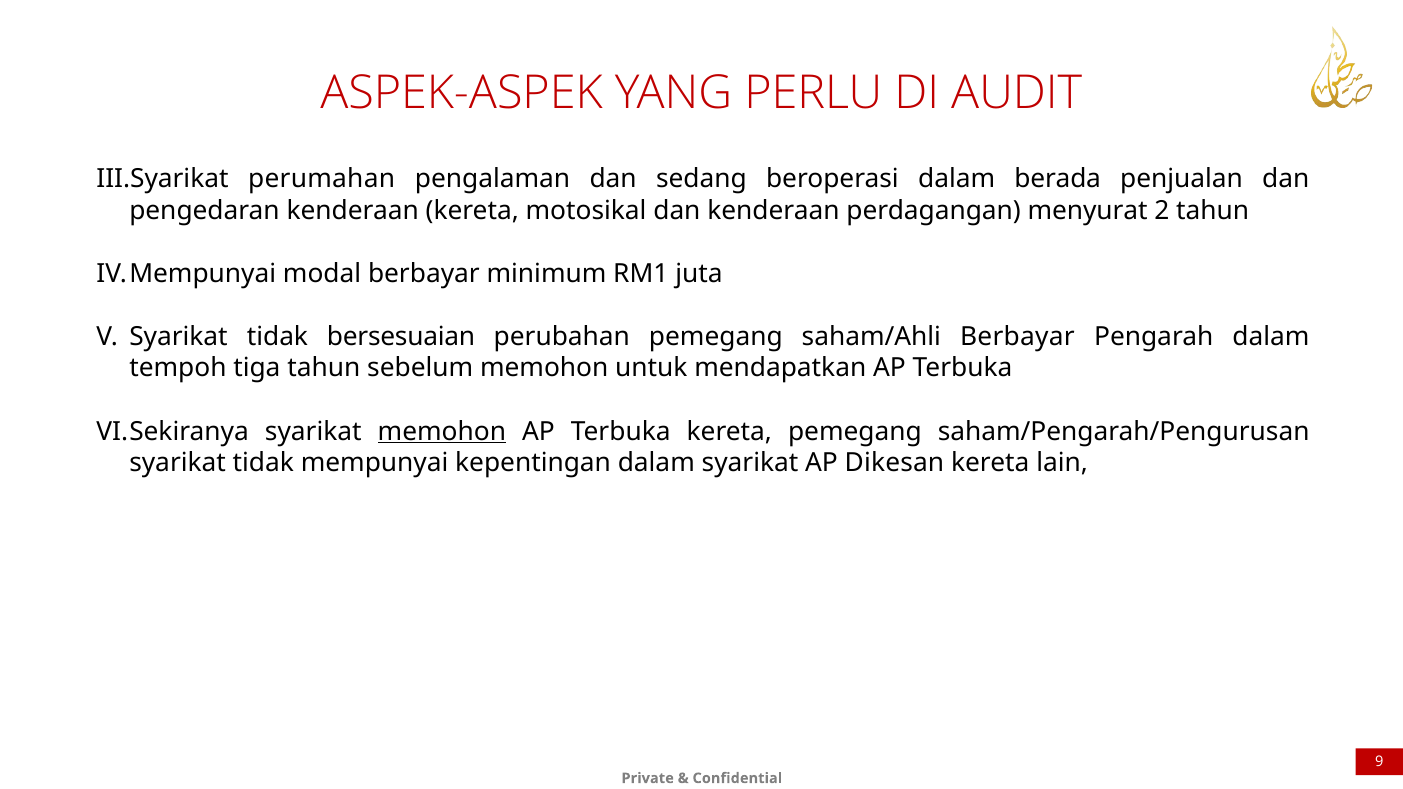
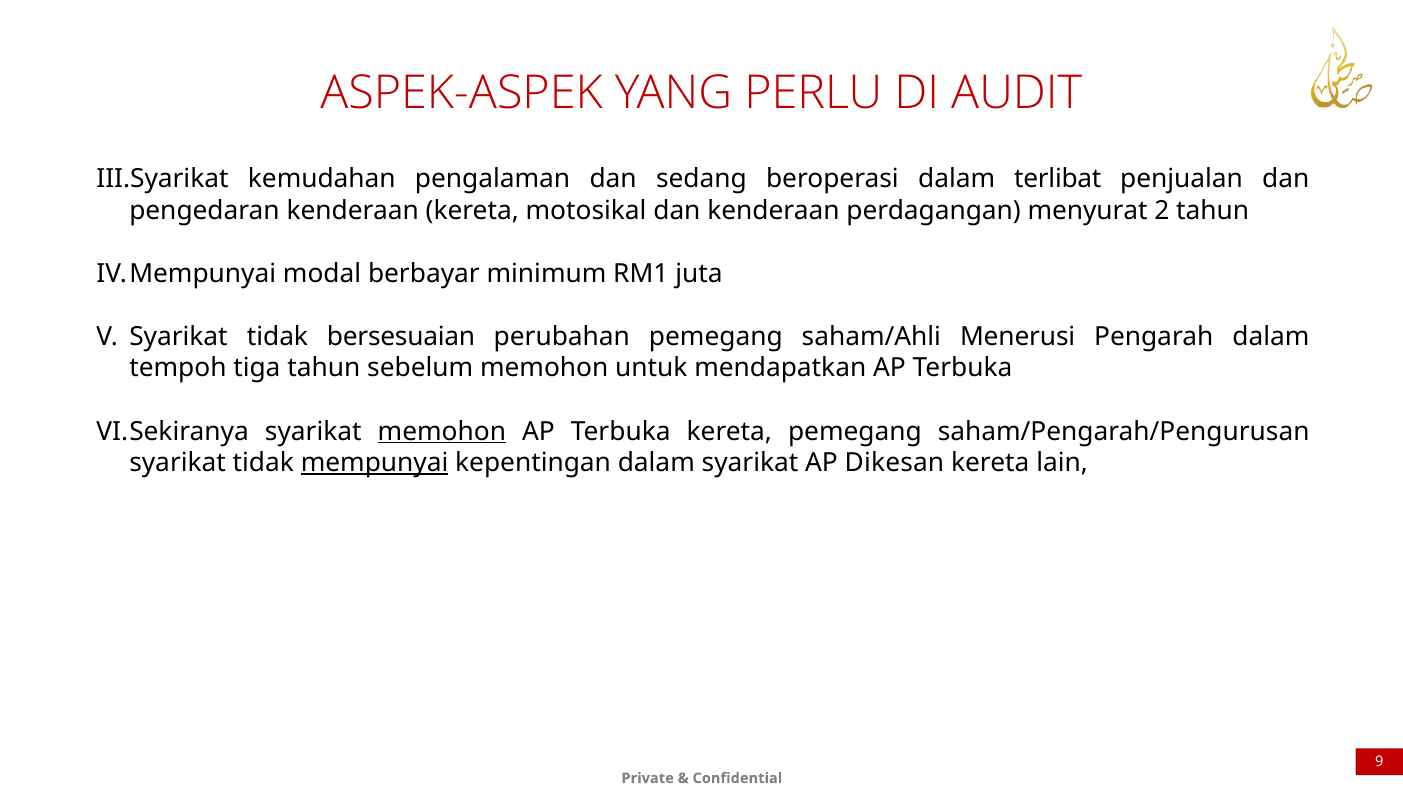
perumahan: perumahan -> kemudahan
berada: berada -> terlibat
saham/Ahli Berbayar: Berbayar -> Menerusi
mempunyai underline: none -> present
